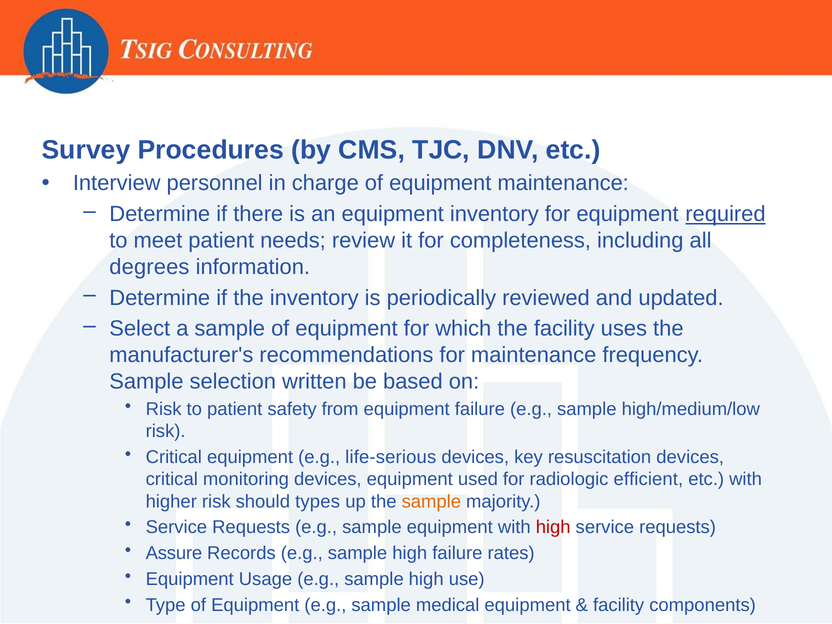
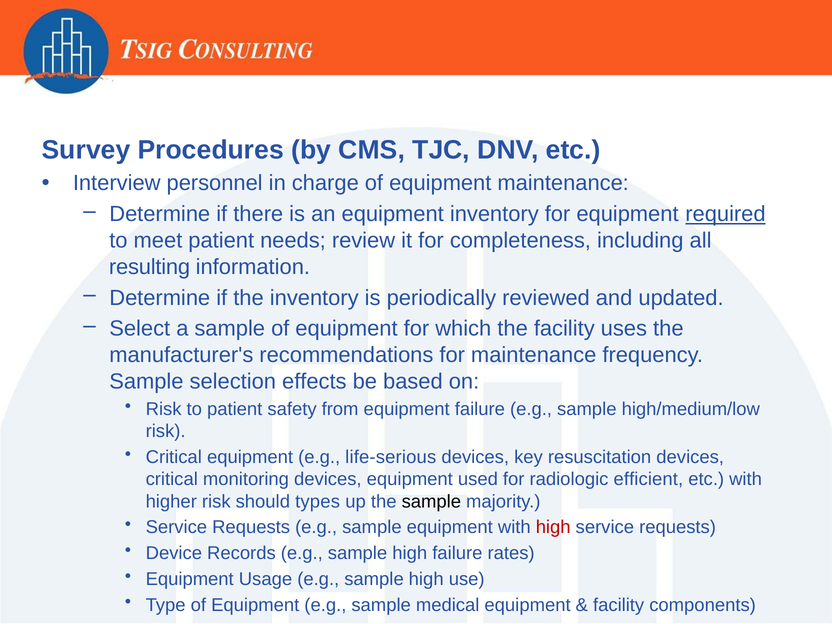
degrees: degrees -> resulting
written: written -> effects
sample at (431, 502) colour: orange -> black
Assure: Assure -> Device
